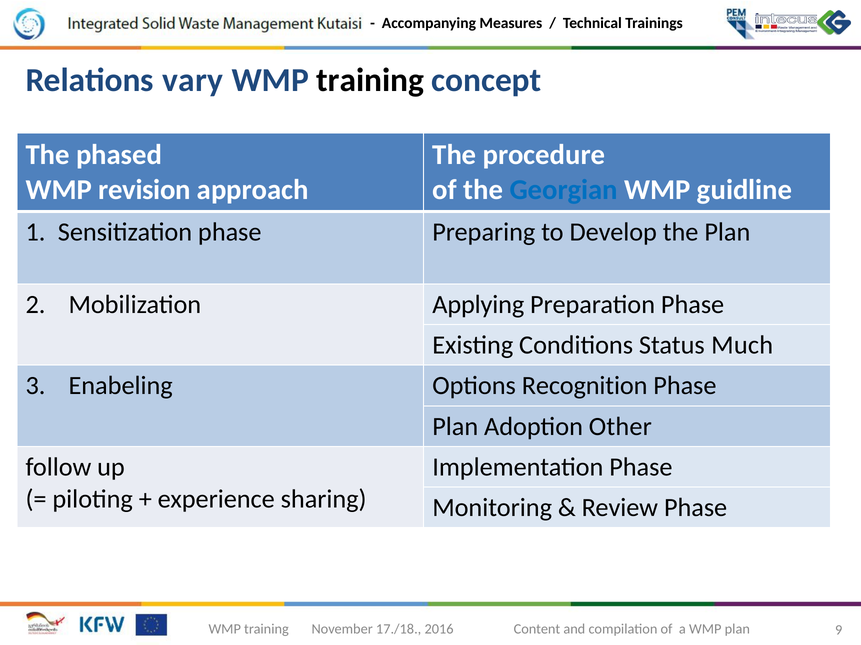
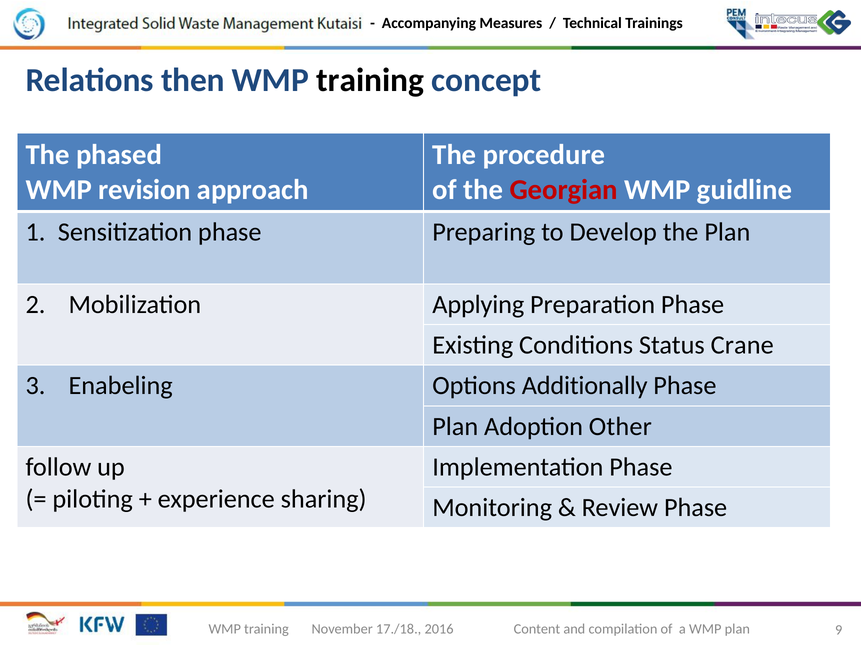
vary: vary -> then
Georgian colour: blue -> red
Much: Much -> Crane
Recognition: Recognition -> Additionally
